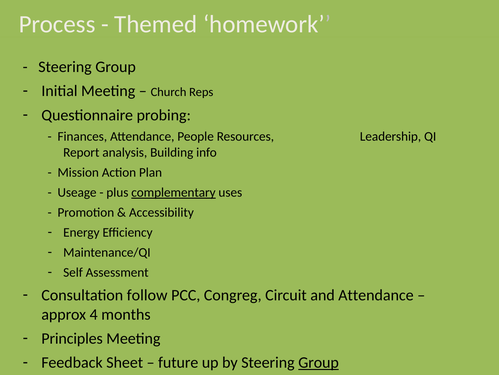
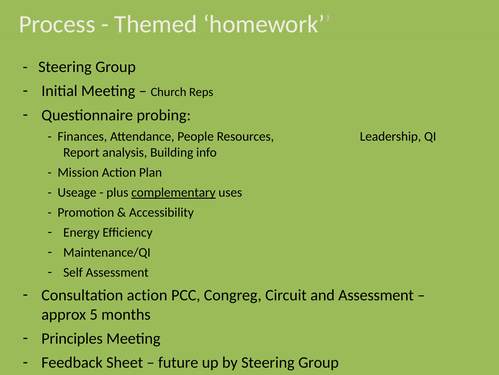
Consultation follow: follow -> action
and Attendance: Attendance -> Assessment
4: 4 -> 5
Group at (319, 362) underline: present -> none
